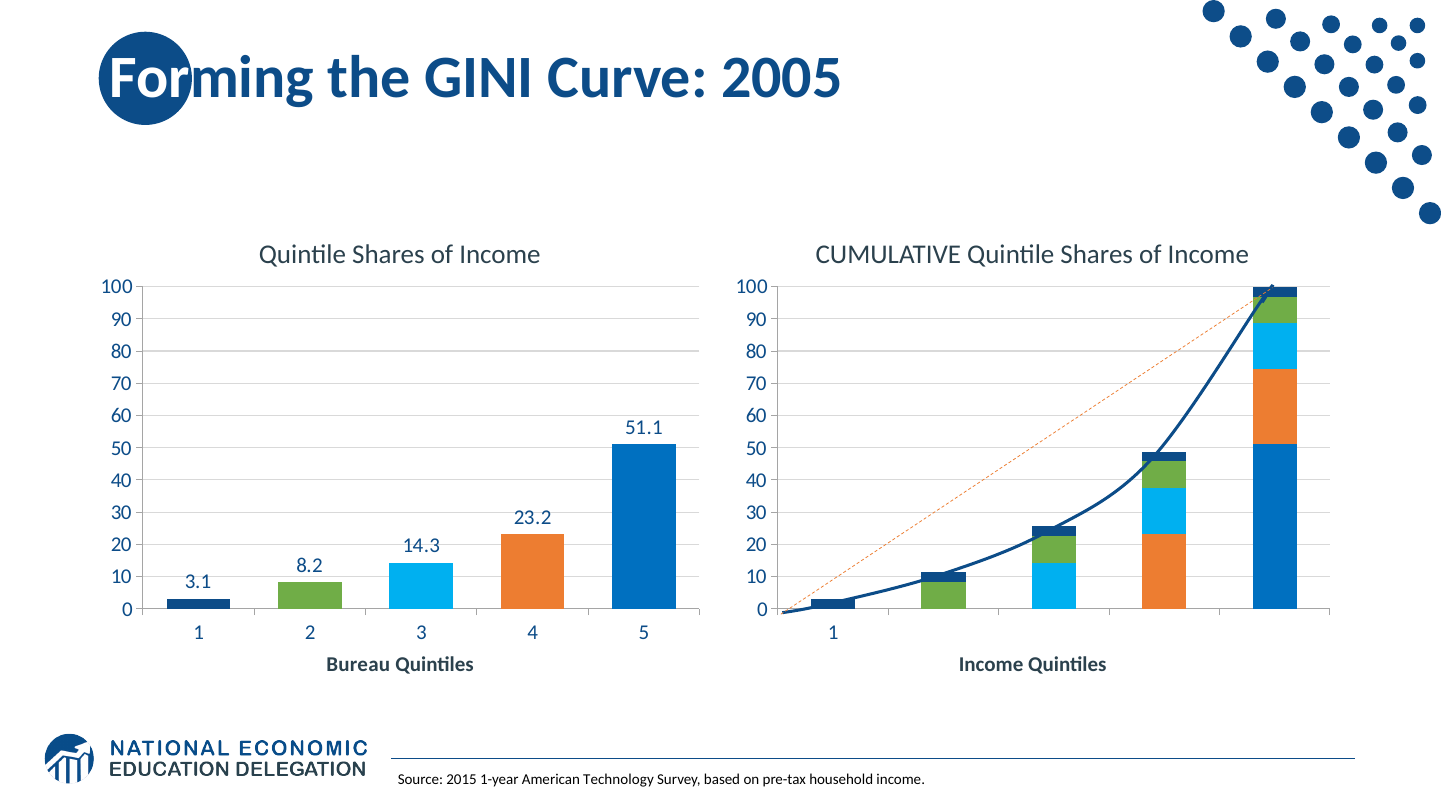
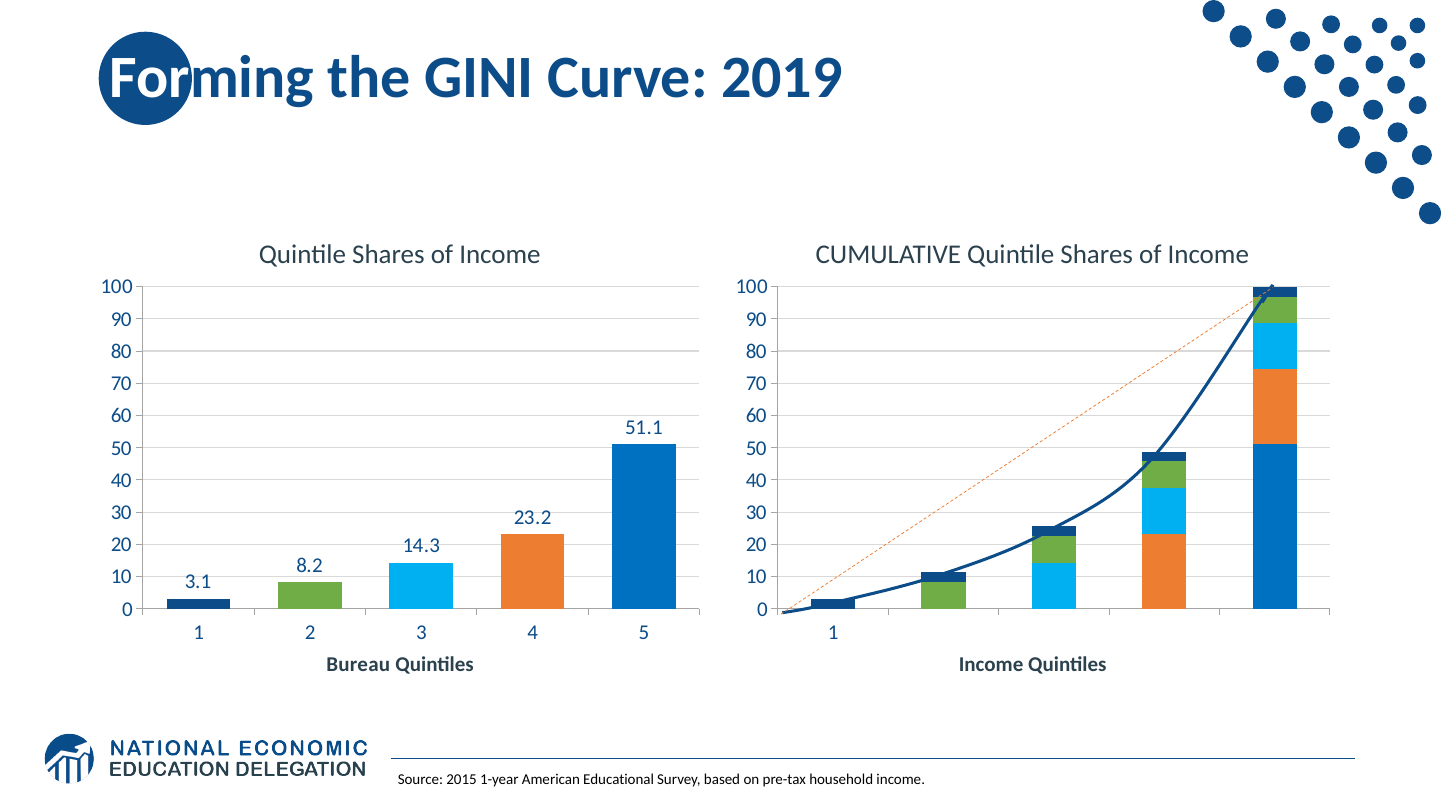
2005: 2005 -> 2019
Technology: Technology -> Educational
